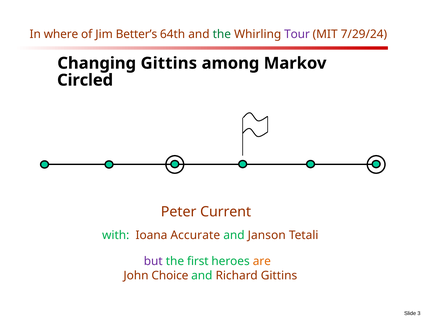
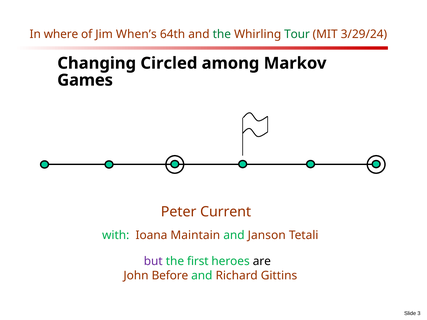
Better’s: Better’s -> When’s
Tour colour: purple -> green
7/29/24: 7/29/24 -> 3/29/24
Changing Gittins: Gittins -> Circled
Circled: Circled -> Games
Accurate: Accurate -> Maintain
are colour: orange -> black
Choice: Choice -> Before
